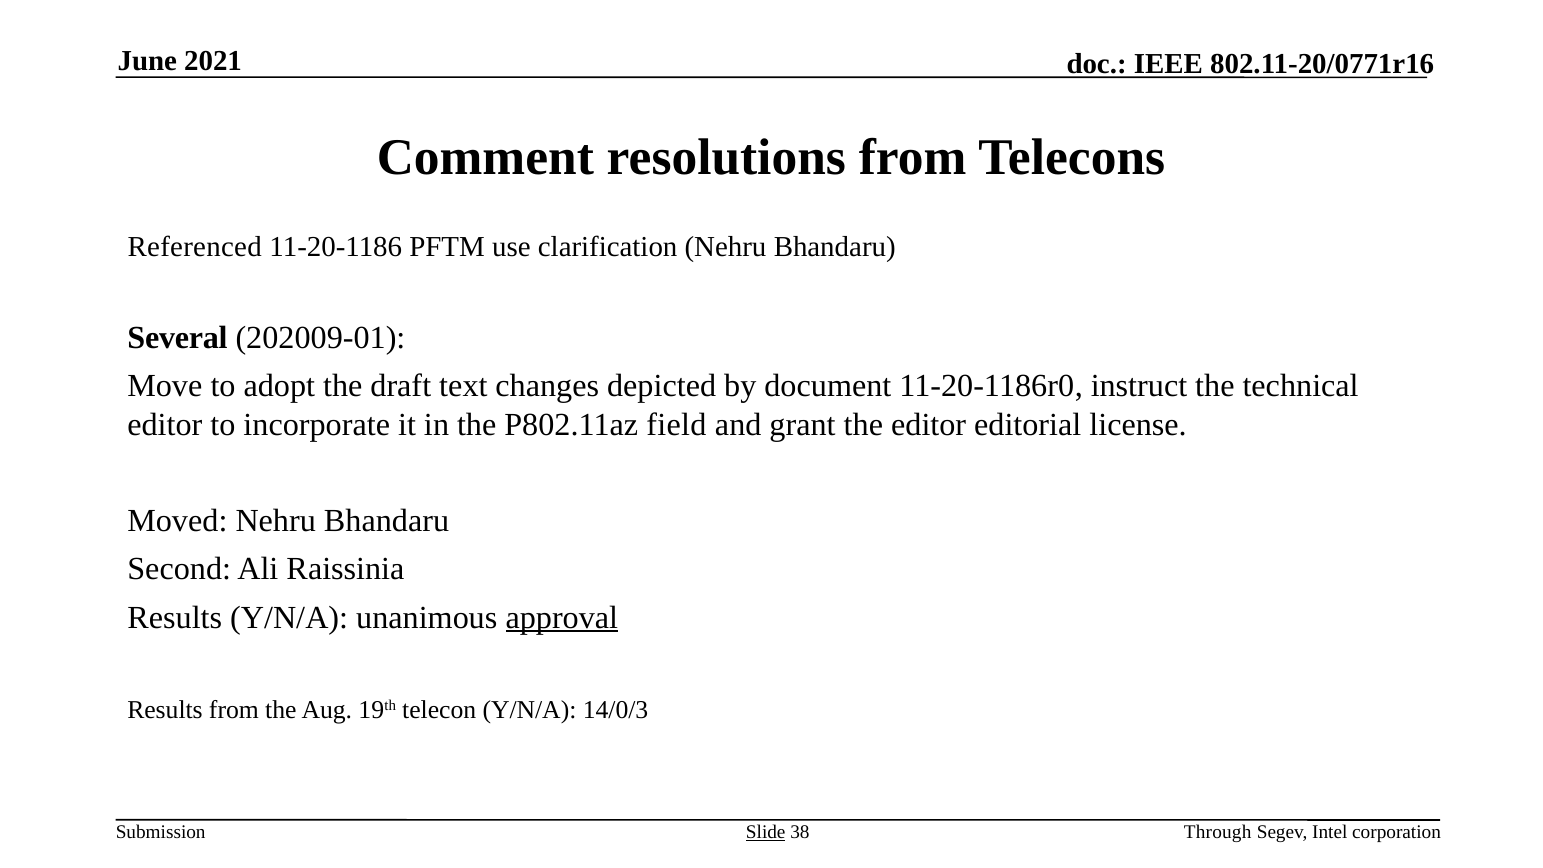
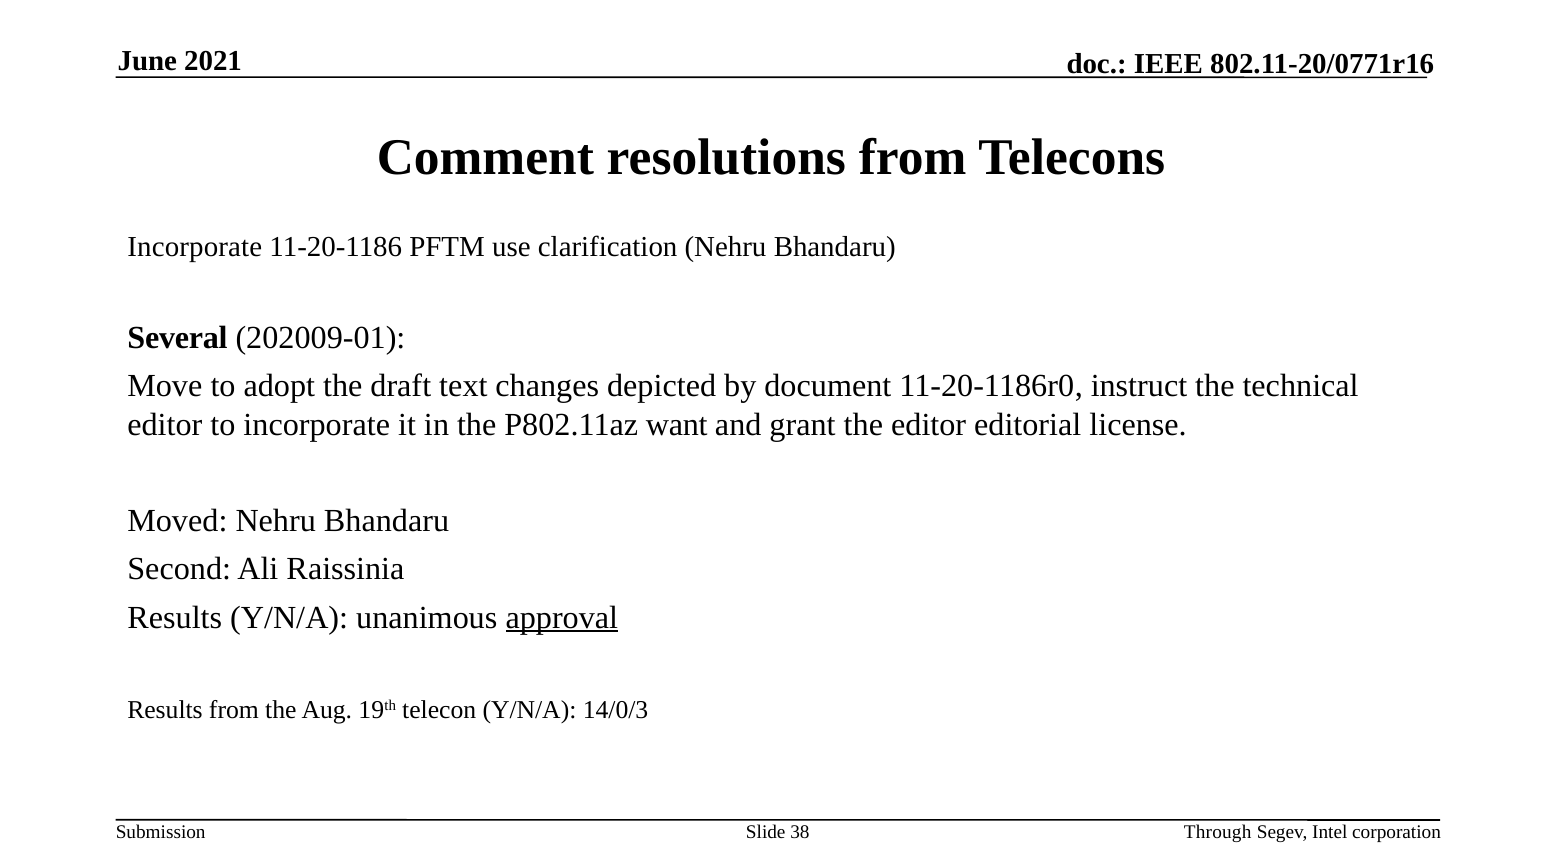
Referenced at (195, 247): Referenced -> Incorporate
field: field -> want
Slide underline: present -> none
